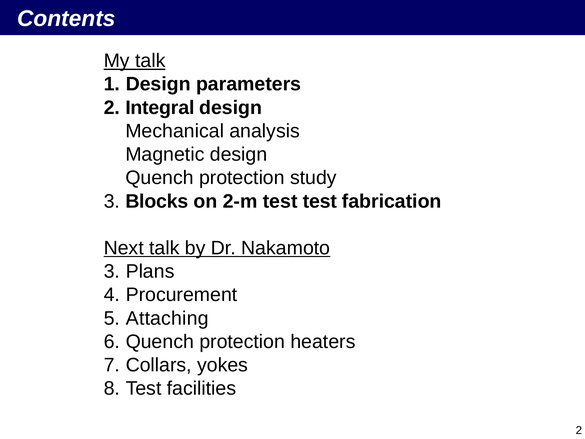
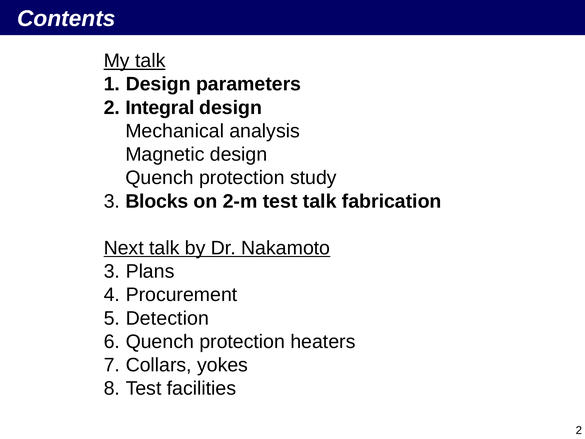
test test: test -> talk
Attaching: Attaching -> Detection
